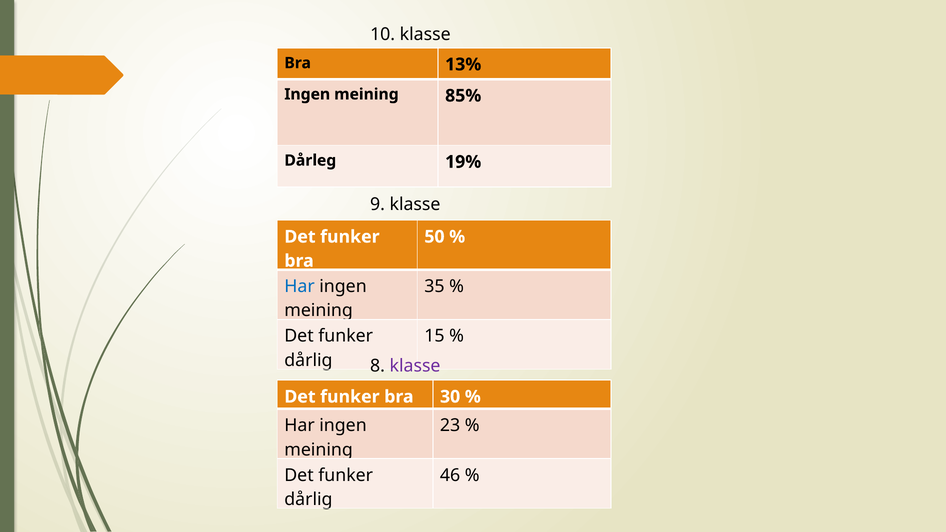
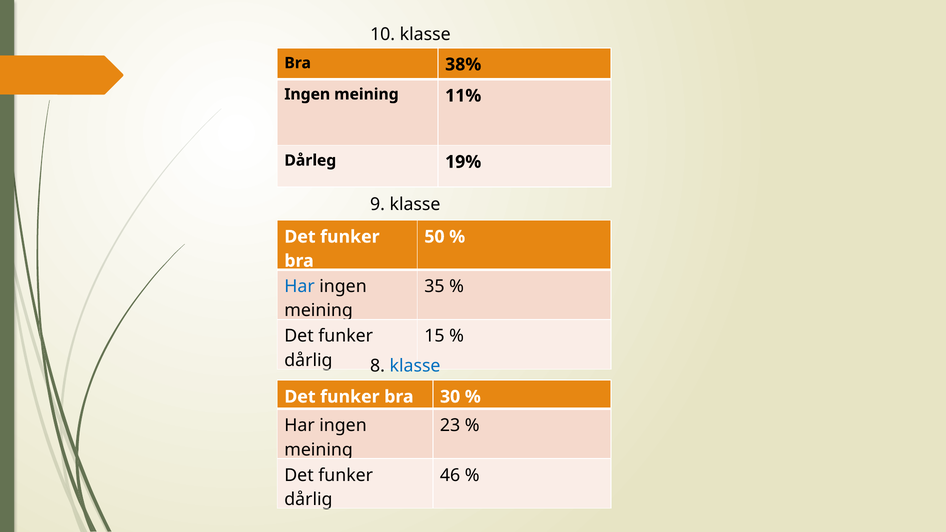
13%: 13% -> 38%
85%: 85% -> 11%
klasse at (415, 366) colour: purple -> blue
